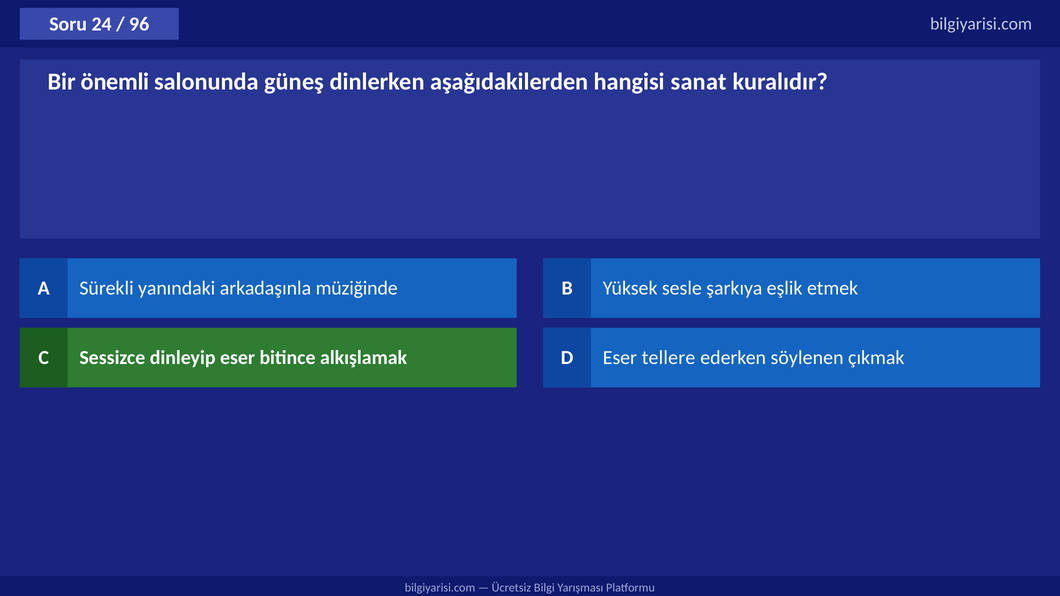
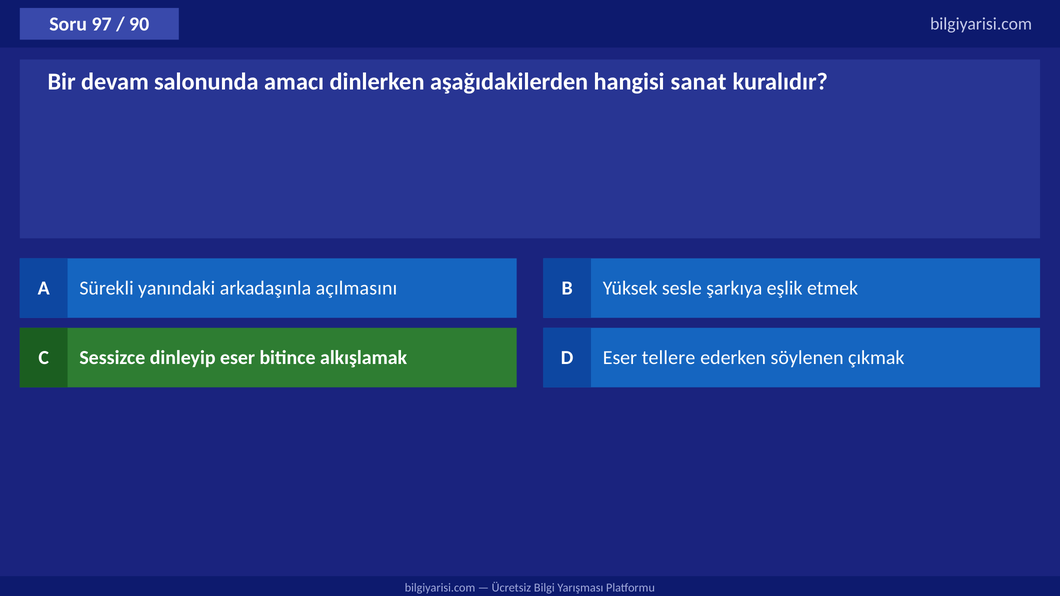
24: 24 -> 97
96: 96 -> 90
önemli: önemli -> devam
güneş: güneş -> amacı
müziğinde: müziğinde -> açılmasını
